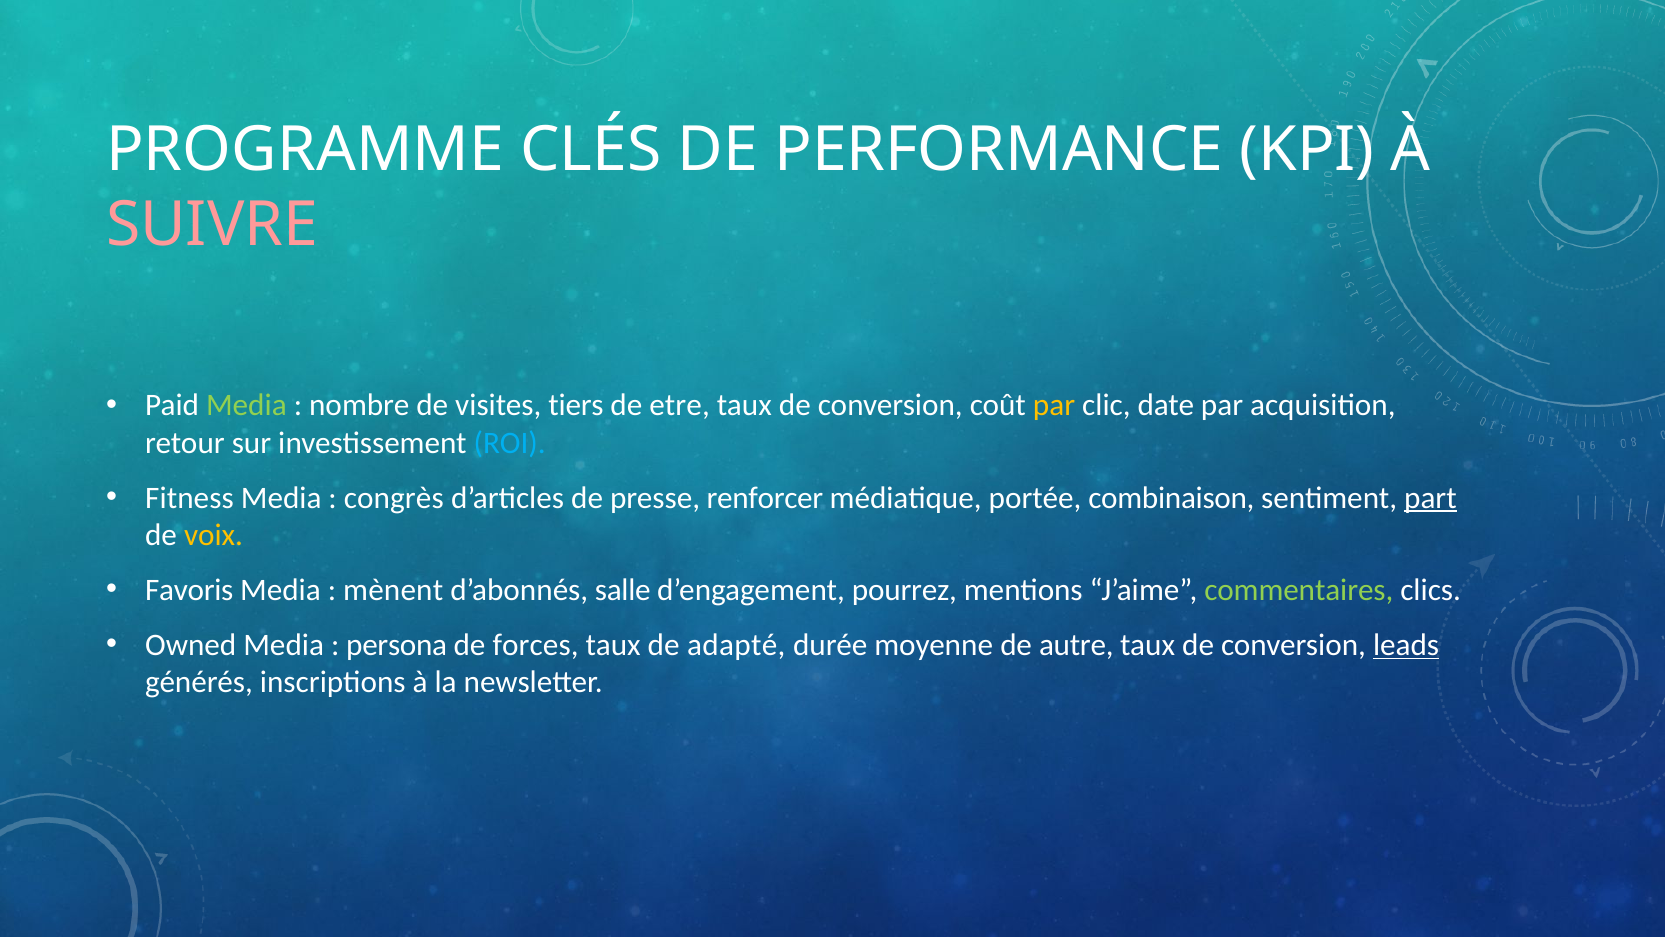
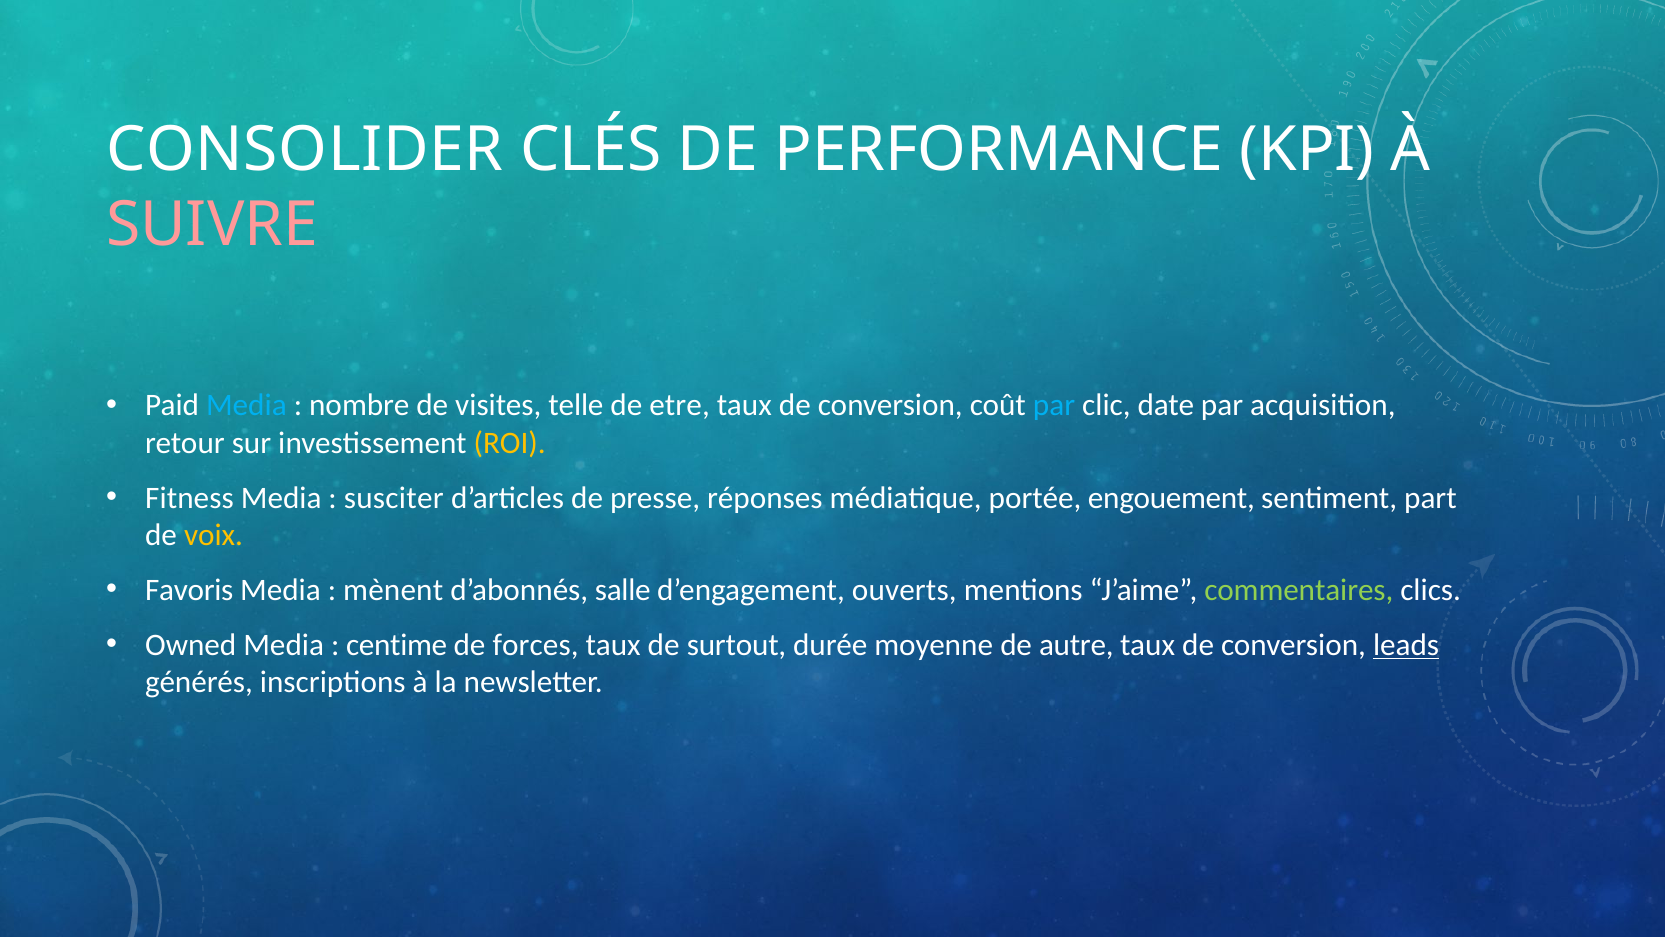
PROGRAMME: PROGRAMME -> CONSOLIDER
Media at (246, 405) colour: light green -> light blue
tiers: tiers -> telle
par at (1054, 405) colour: yellow -> light blue
ROI colour: light blue -> yellow
congrès: congrès -> susciter
renforcer: renforcer -> réponses
combinaison: combinaison -> engouement
part underline: present -> none
pourrez: pourrez -> ouverts
persona: persona -> centime
adapté: adapté -> surtout
